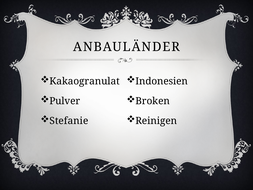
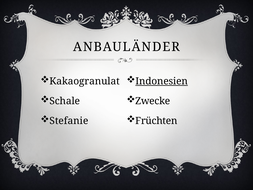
Indonesien underline: none -> present
Pulver: Pulver -> Schale
Broken: Broken -> Zwecke
Reinigen: Reinigen -> Früchten
